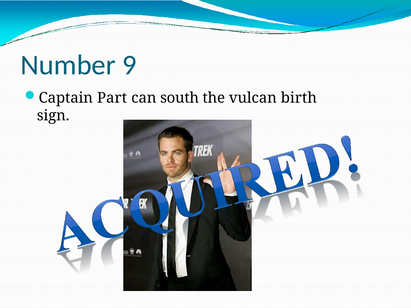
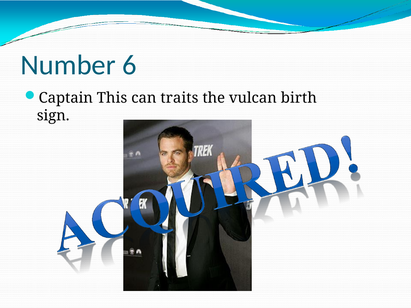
9: 9 -> 6
Part: Part -> This
south: south -> traits
